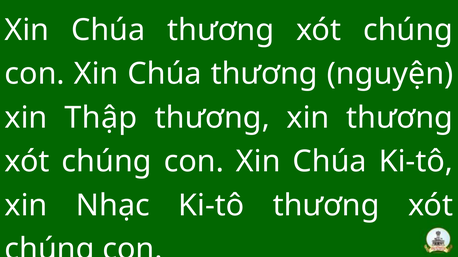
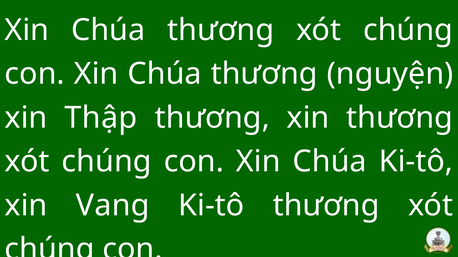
Nhạc: Nhạc -> Vang
